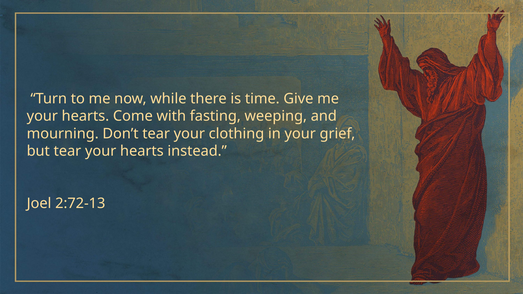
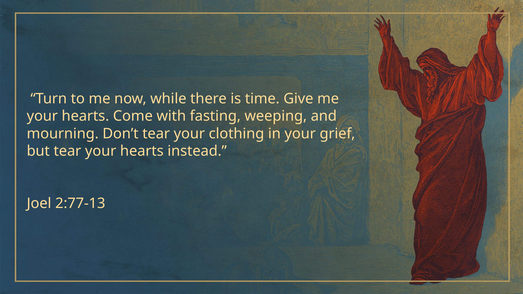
2:72-13: 2:72-13 -> 2:77-13
